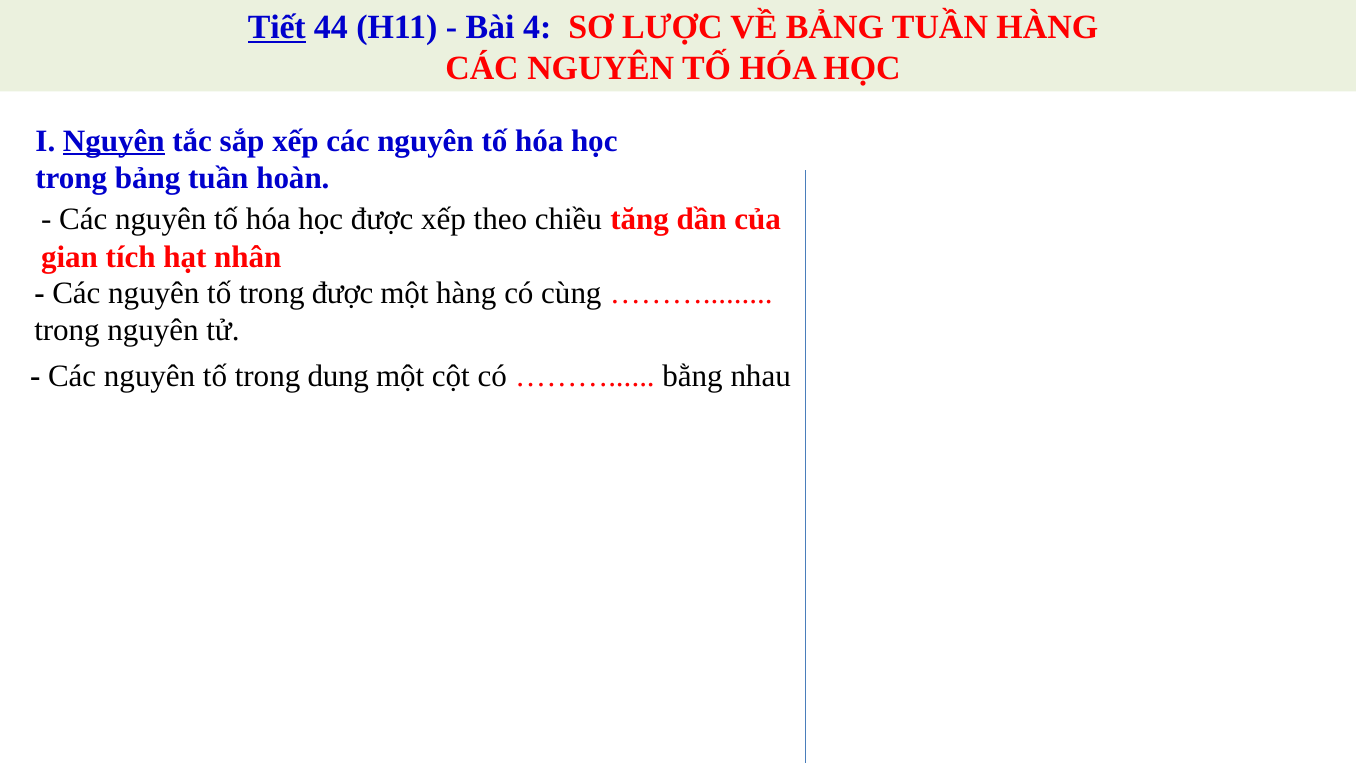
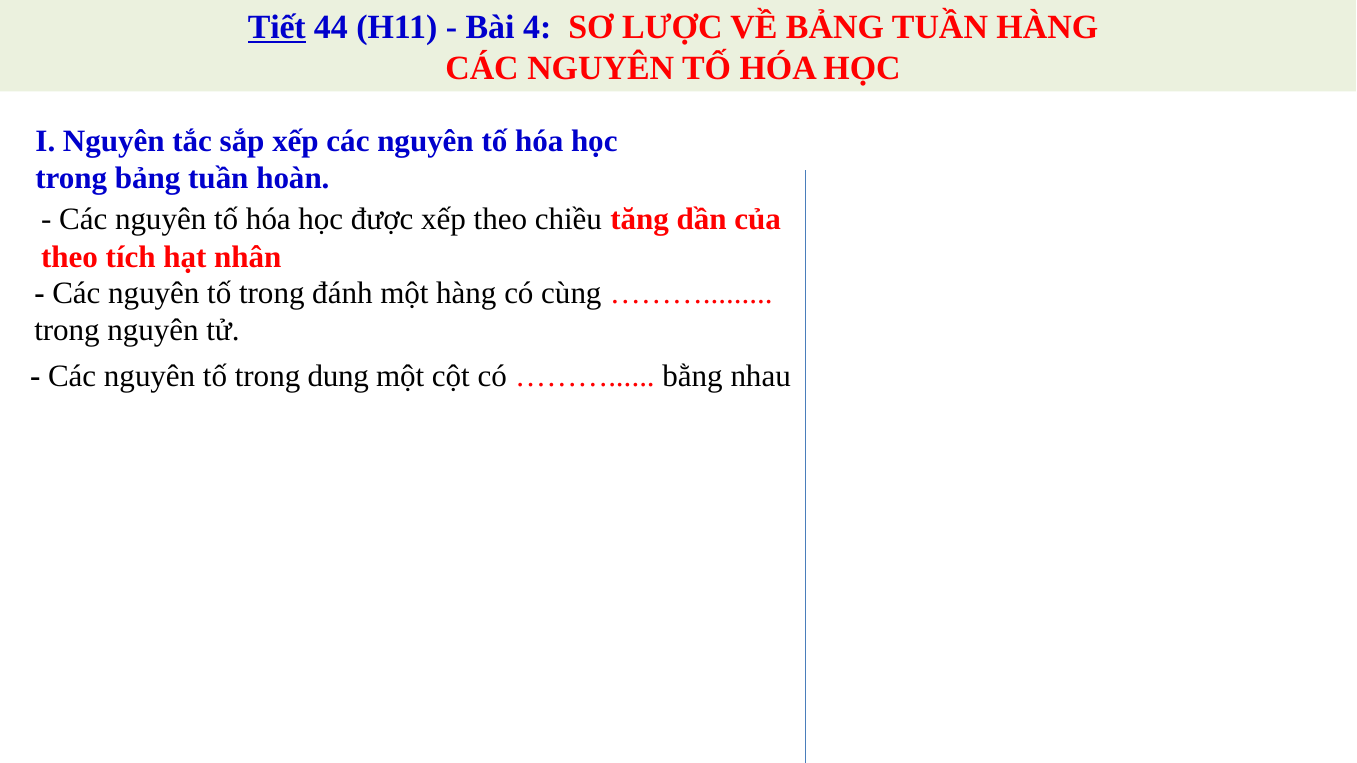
Nguyên at (114, 141) underline: present -> none
gian at (70, 257): gian -> theo
trong được: được -> đánh
